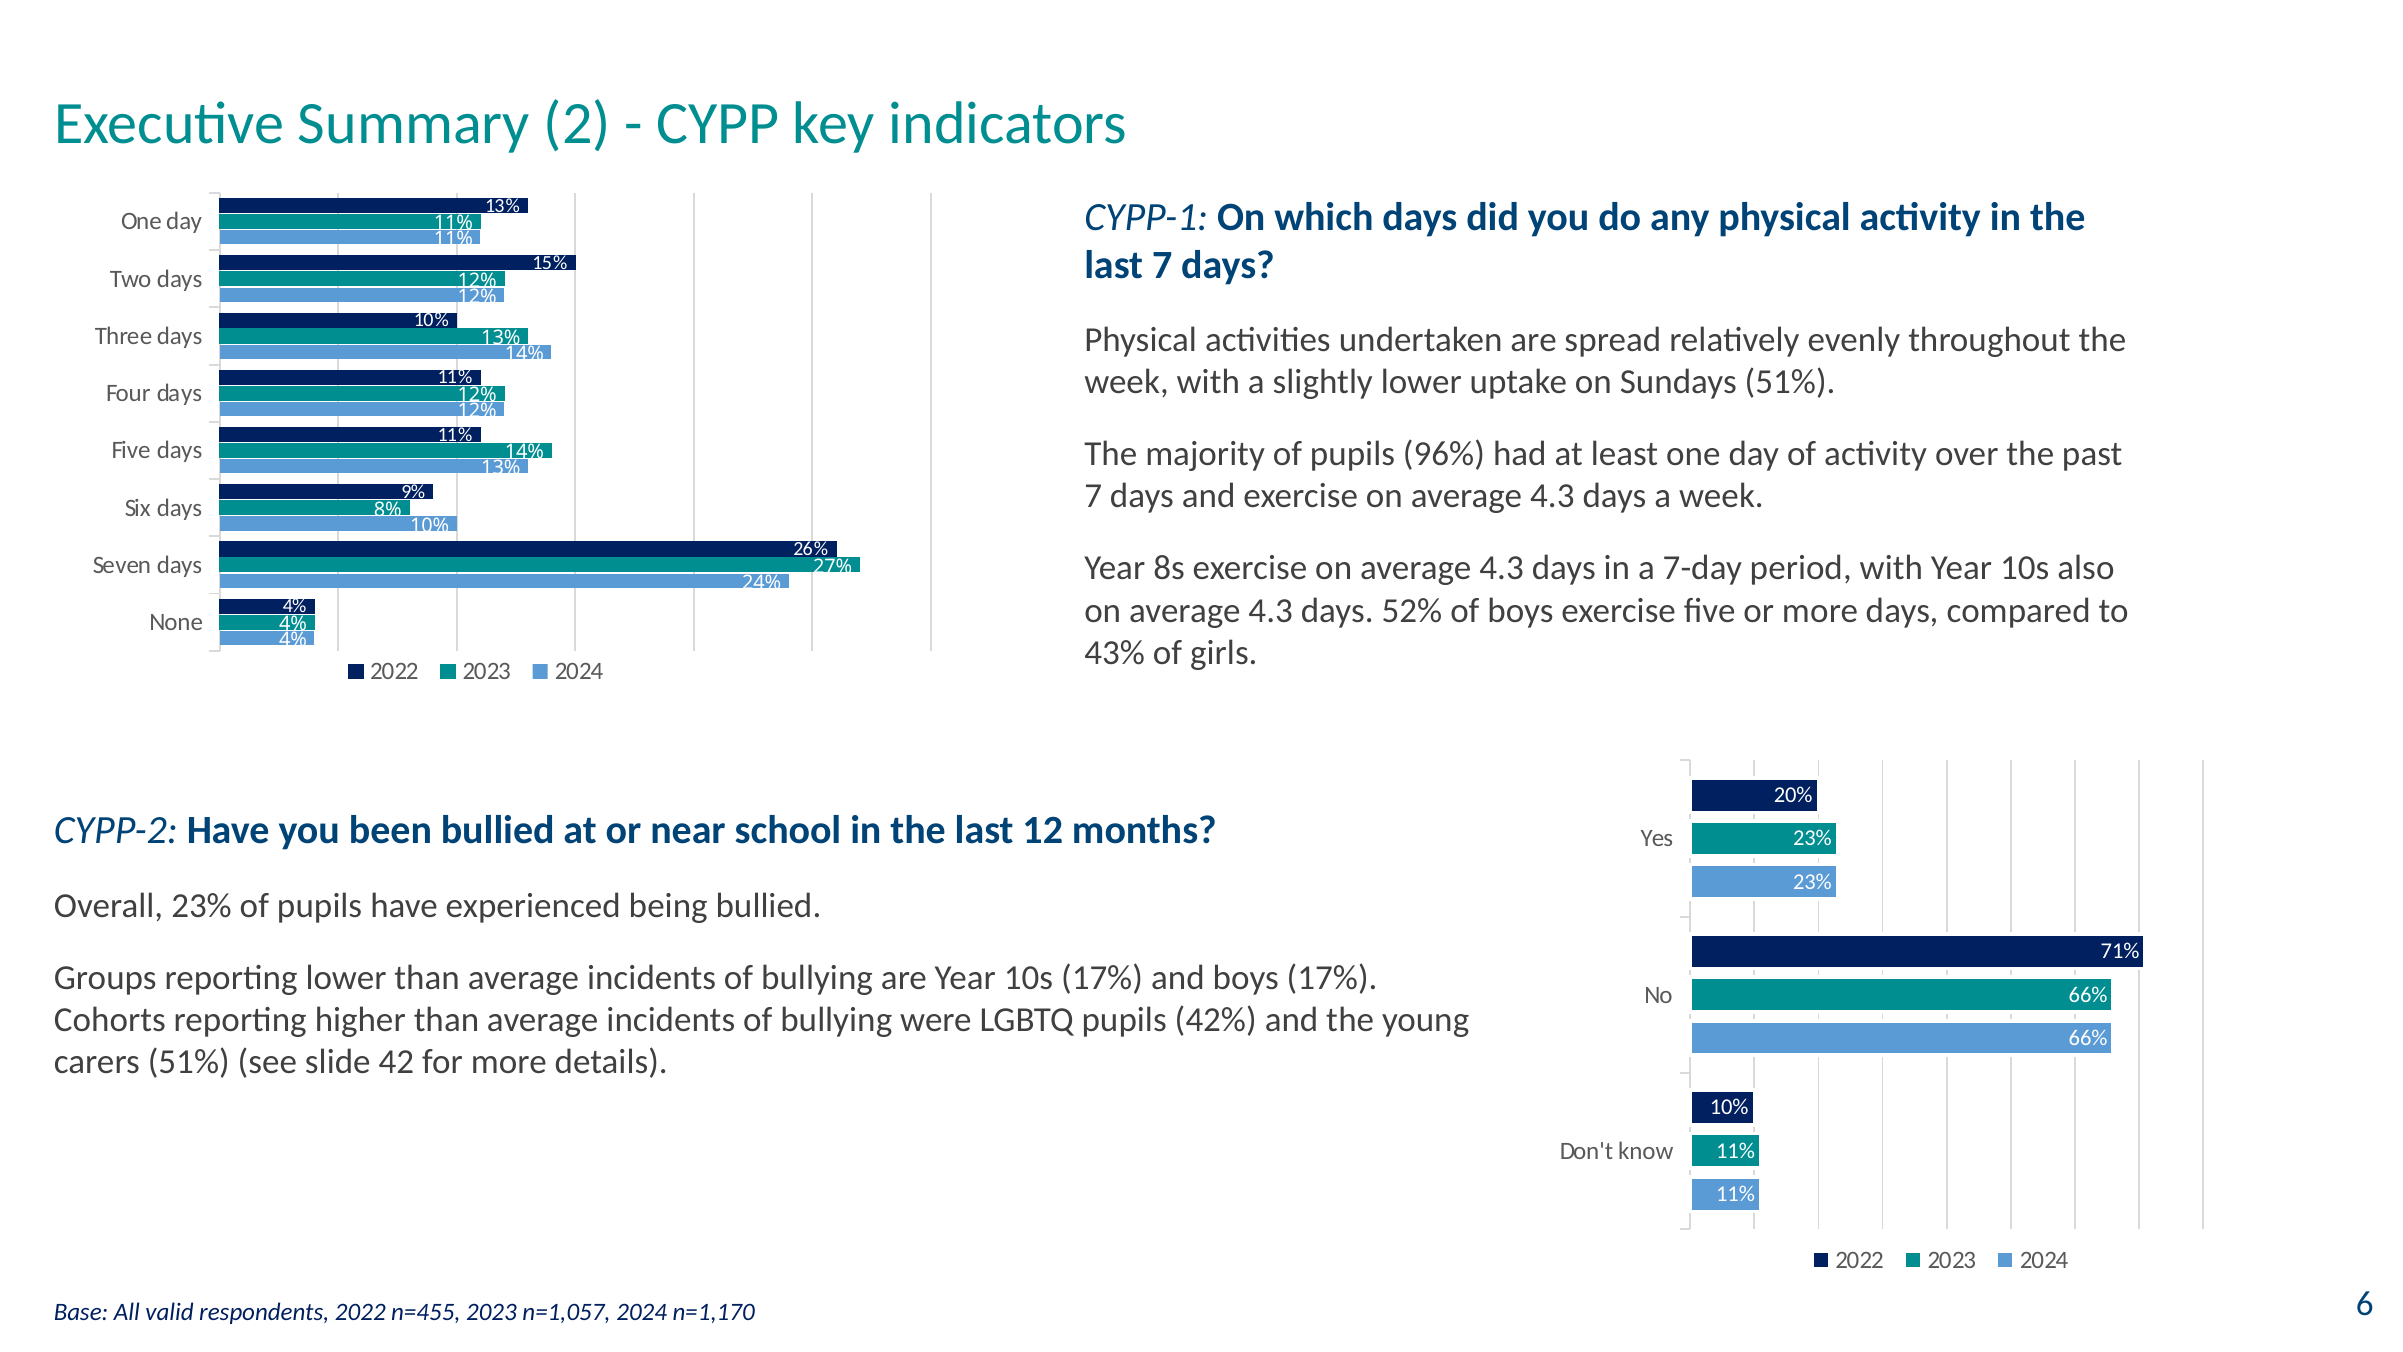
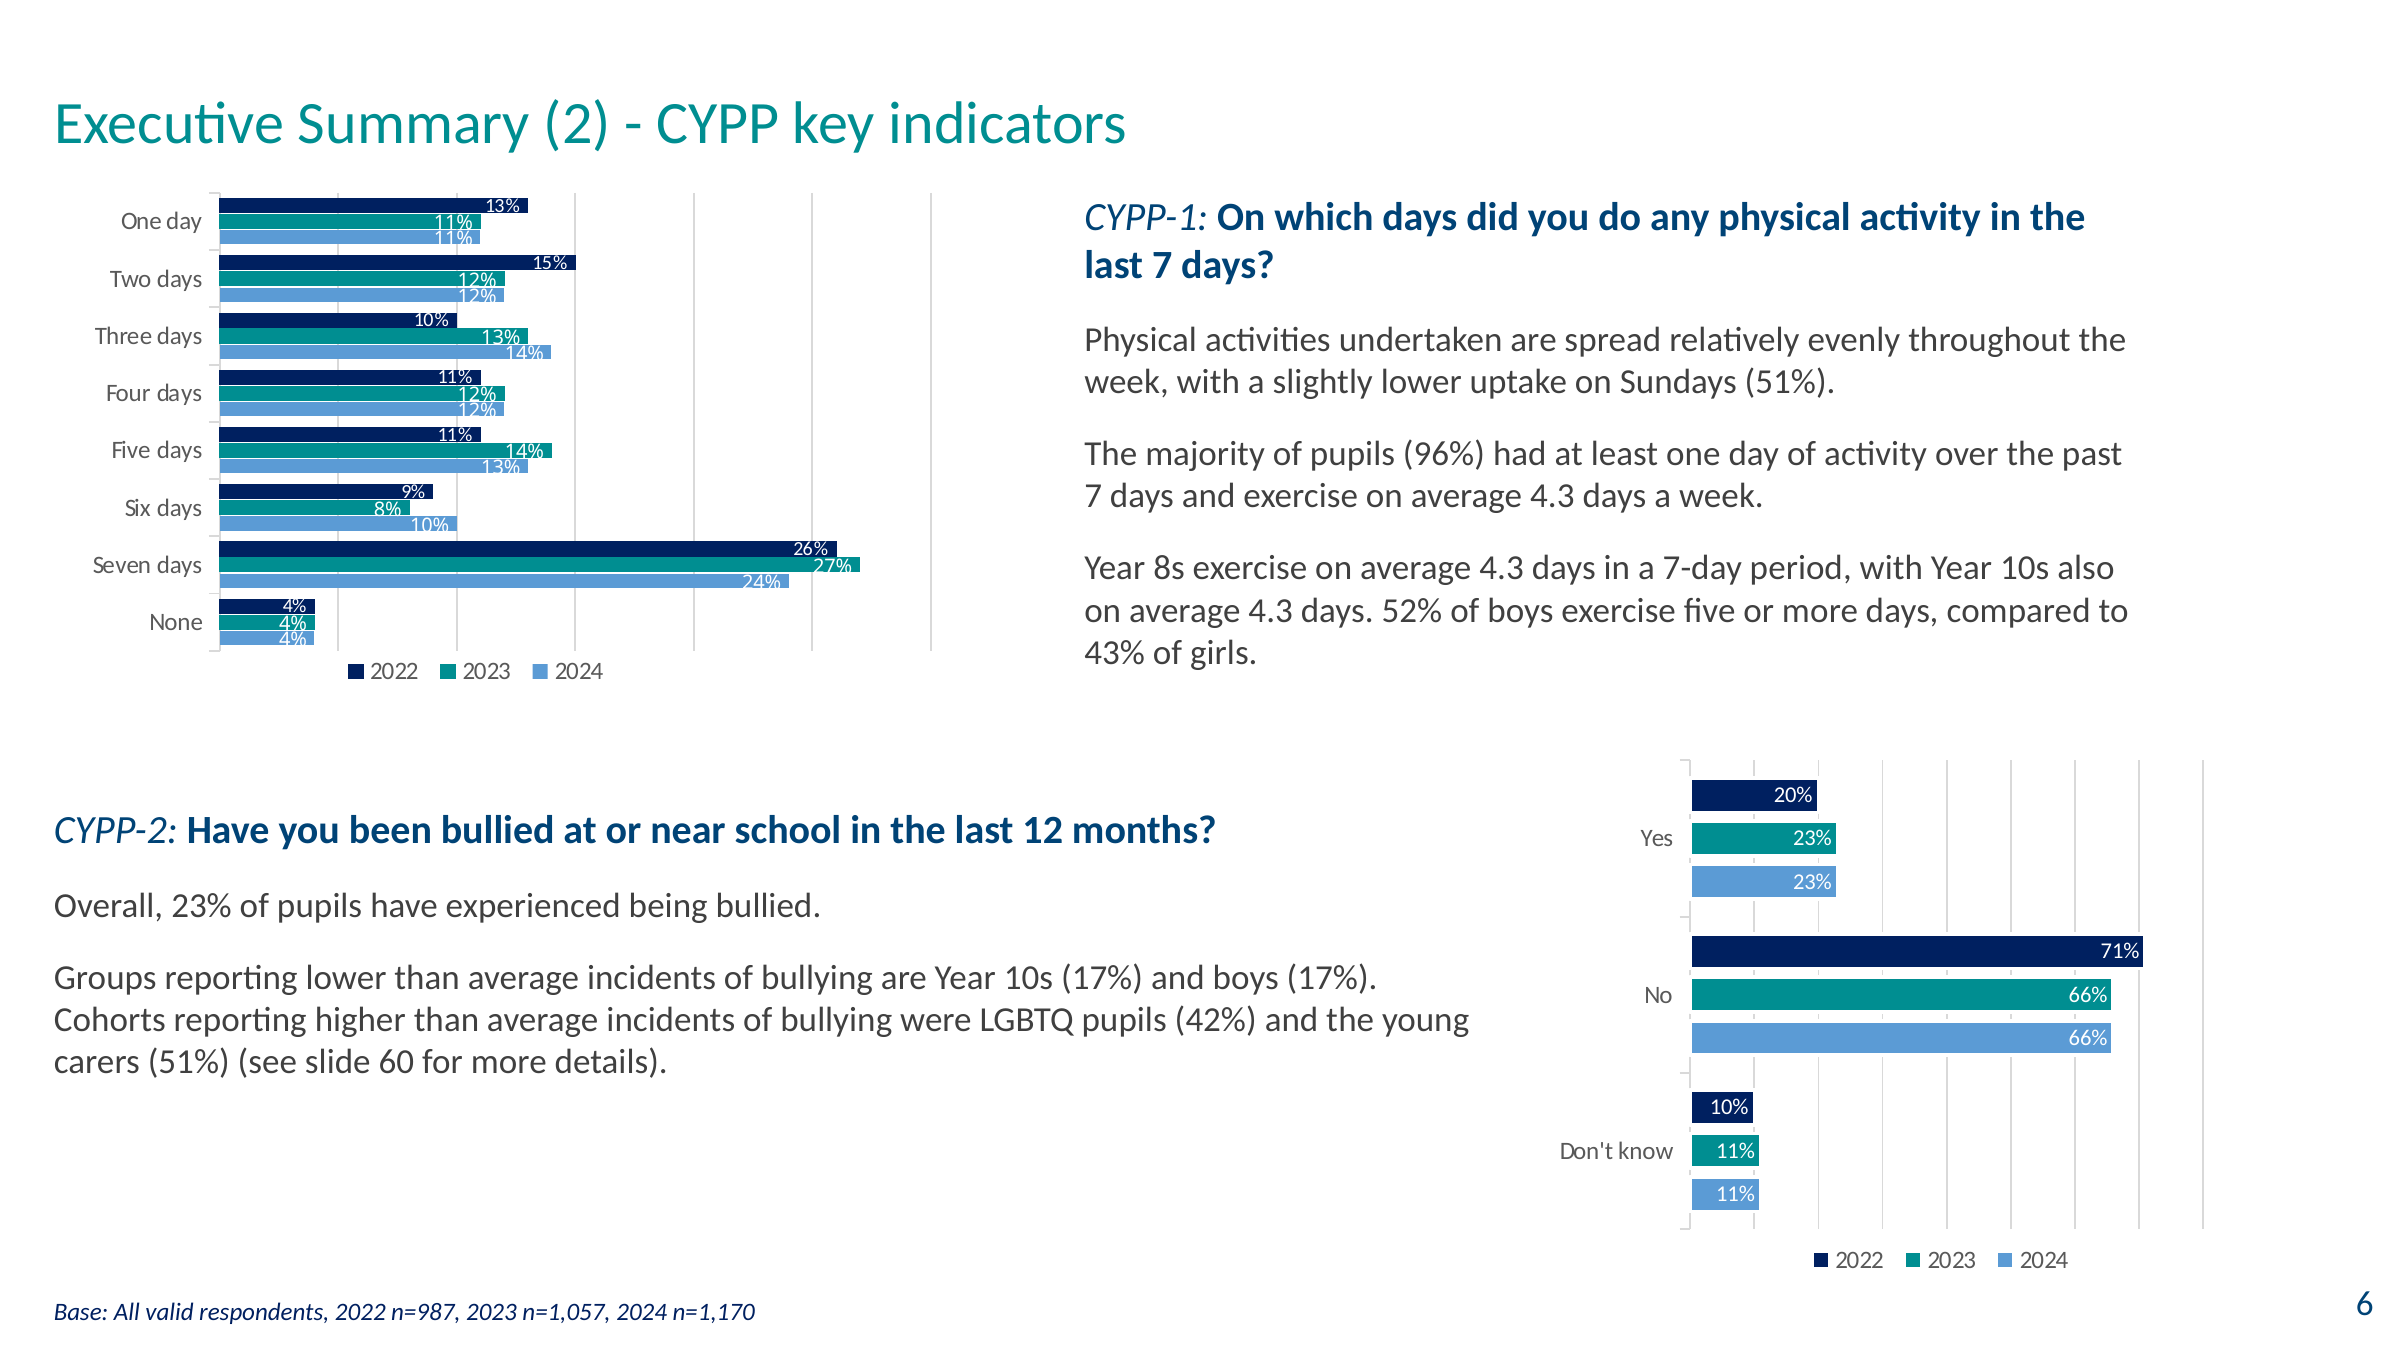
42: 42 -> 60
n=455: n=455 -> n=987
